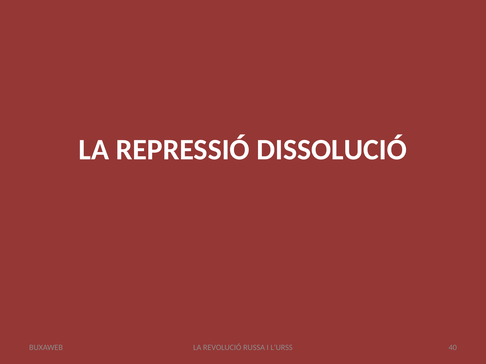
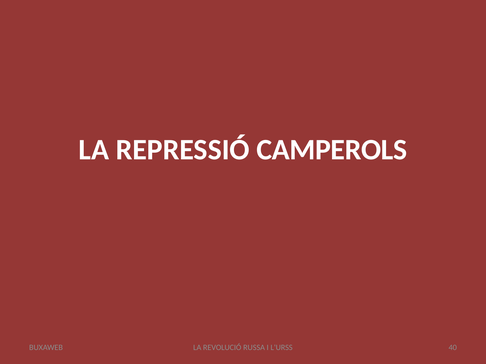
DISSOLUCIÓ: DISSOLUCIÓ -> CAMPEROLS
